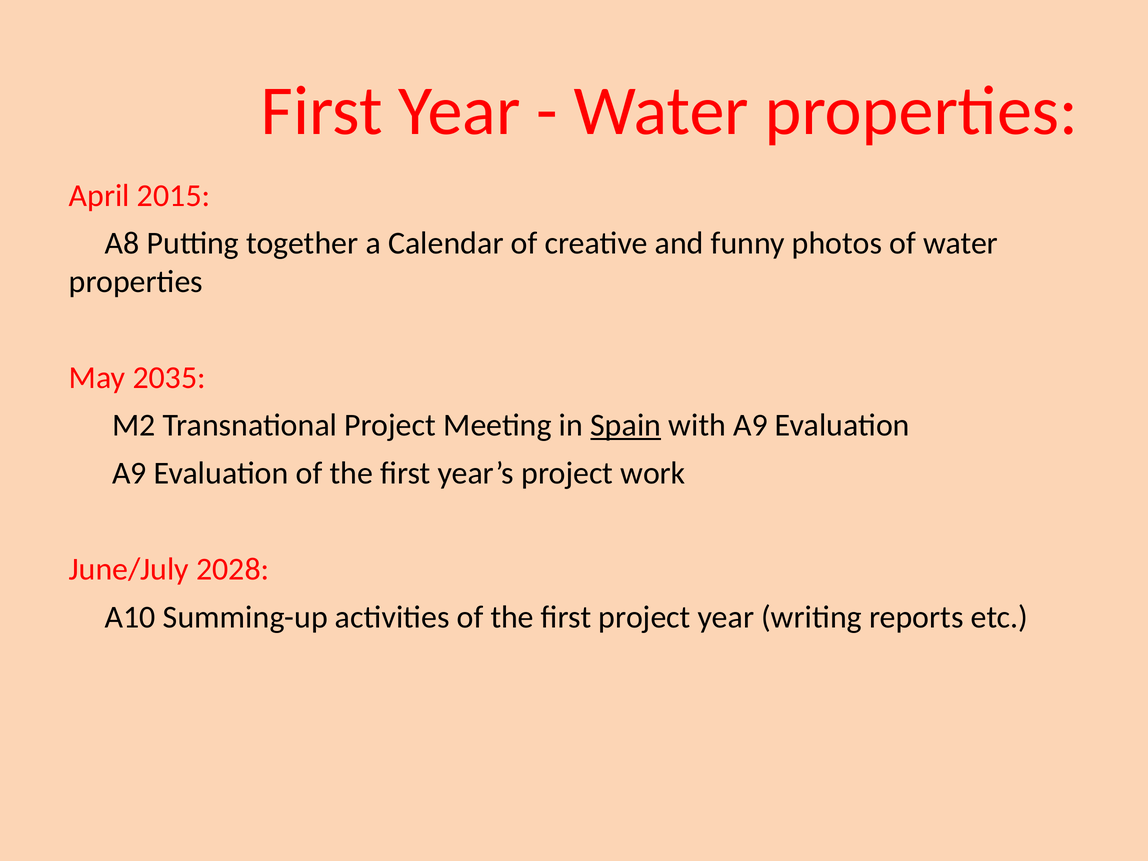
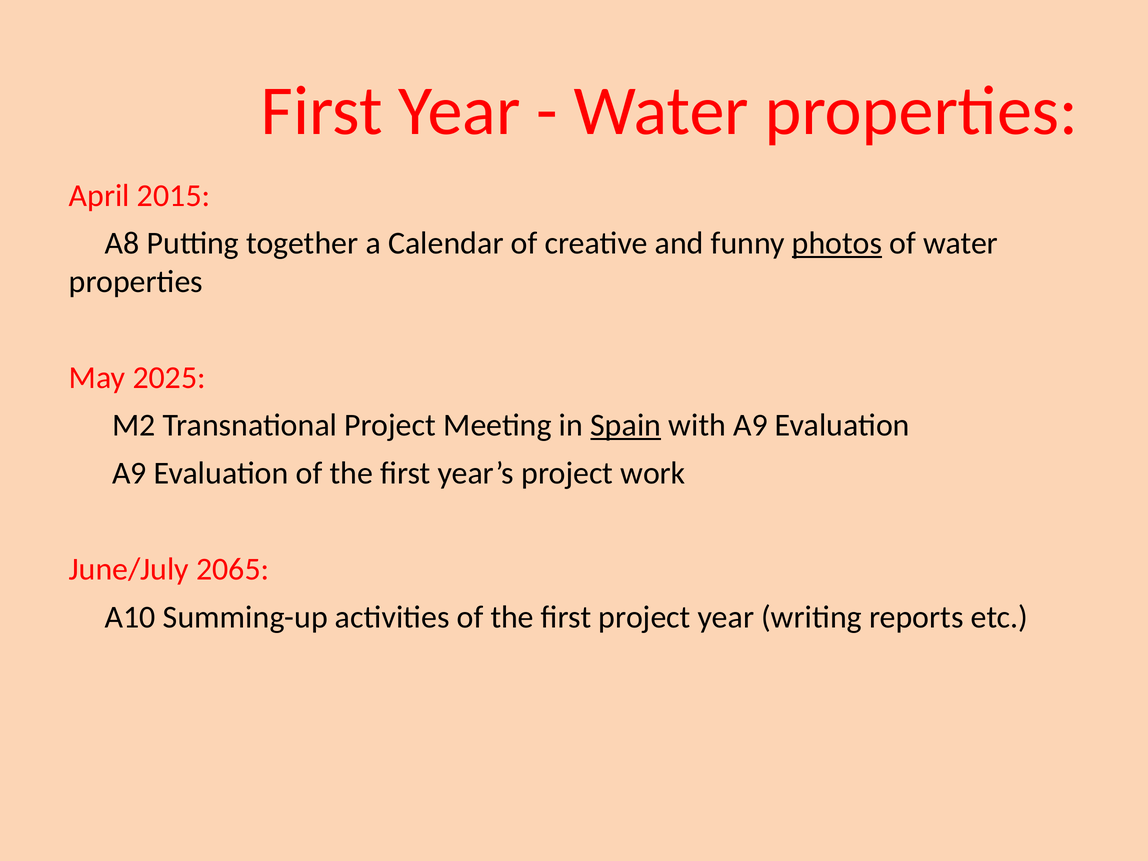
photos underline: none -> present
2035: 2035 -> 2025
2028: 2028 -> 2065
